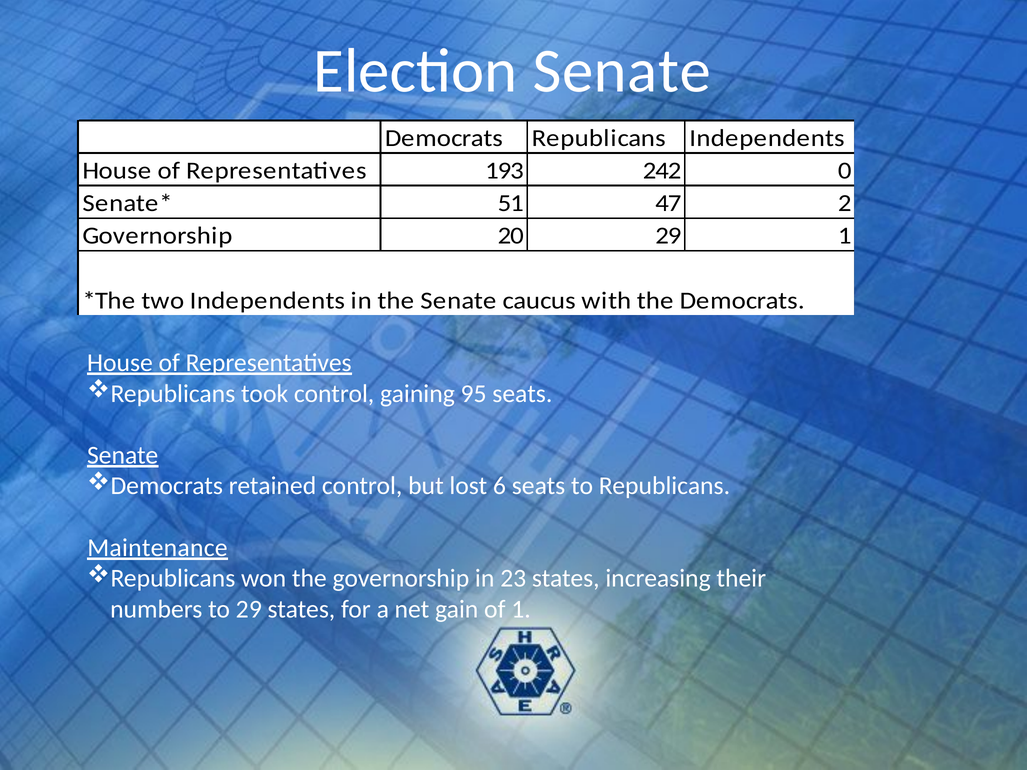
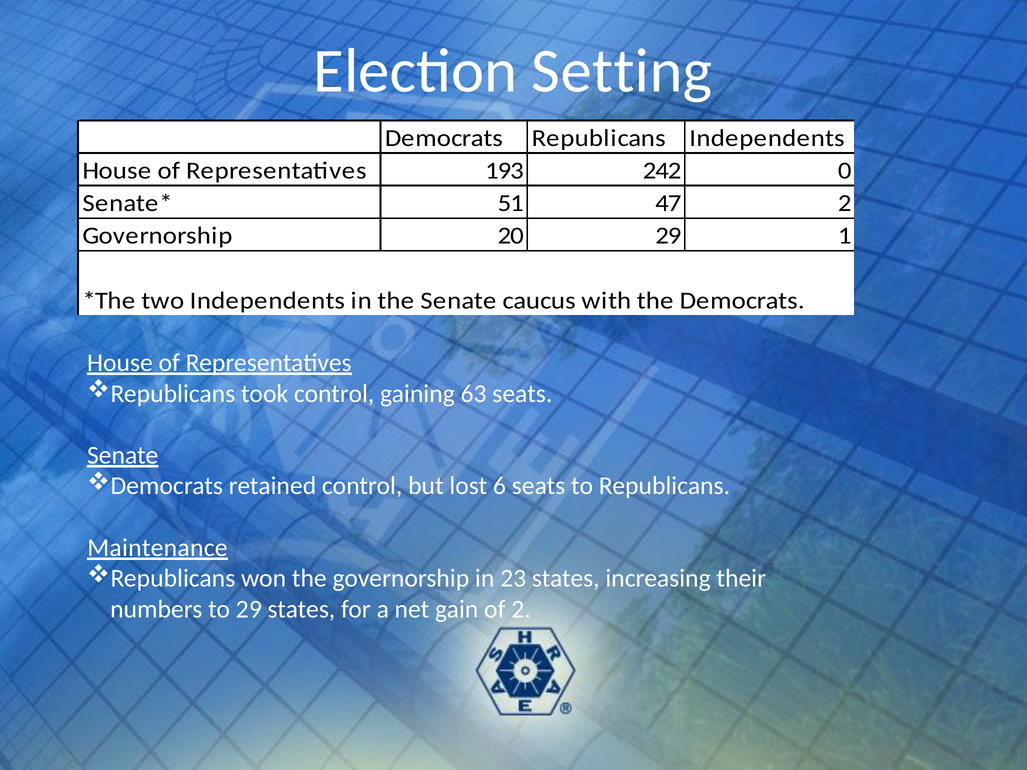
Election Senate: Senate -> Setting
95: 95 -> 63
of 1: 1 -> 2
